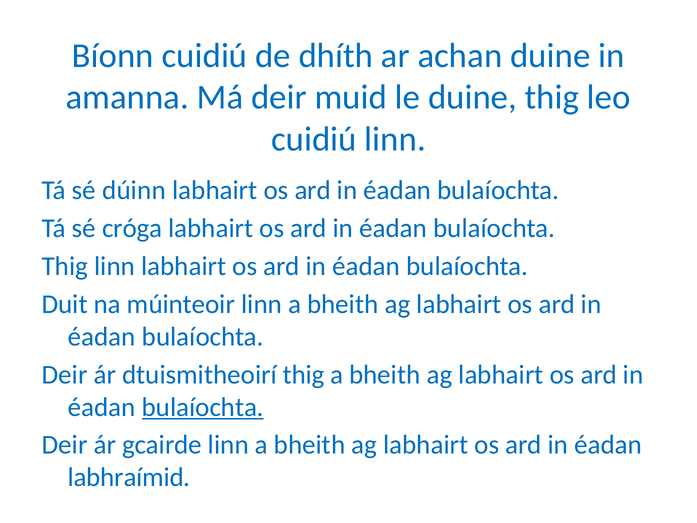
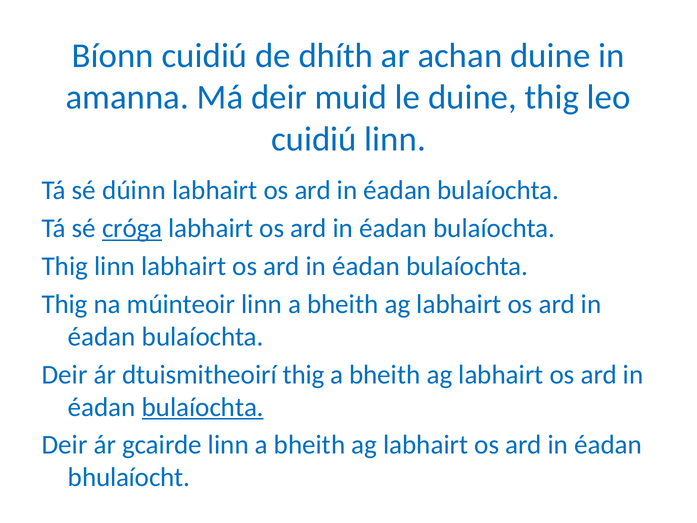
cróga underline: none -> present
Duit at (65, 304): Duit -> Thig
labhraímid: labhraímid -> bhulaíocht
